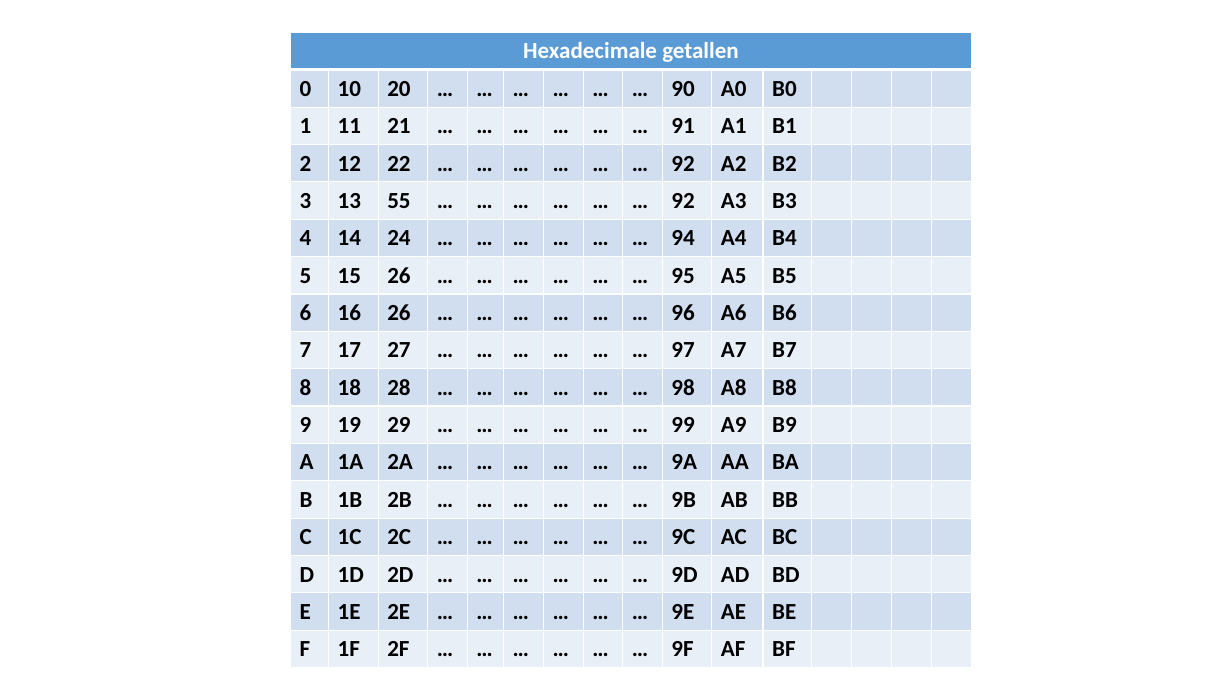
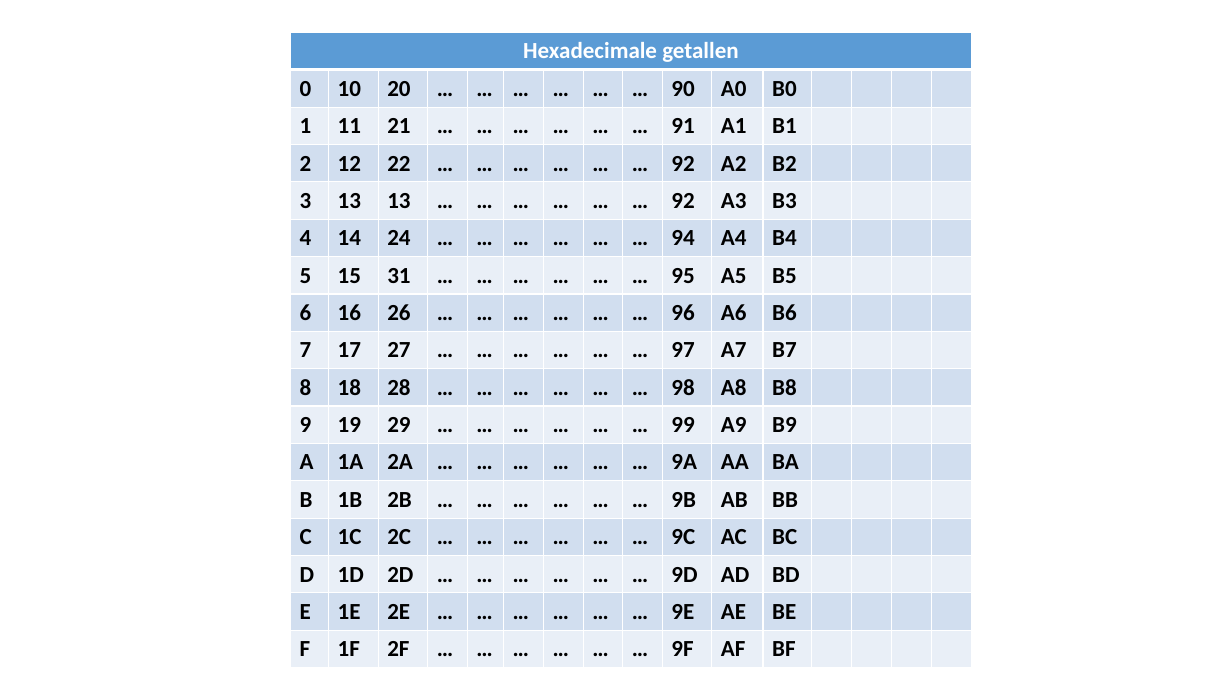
13 55: 55 -> 13
15 26: 26 -> 31
